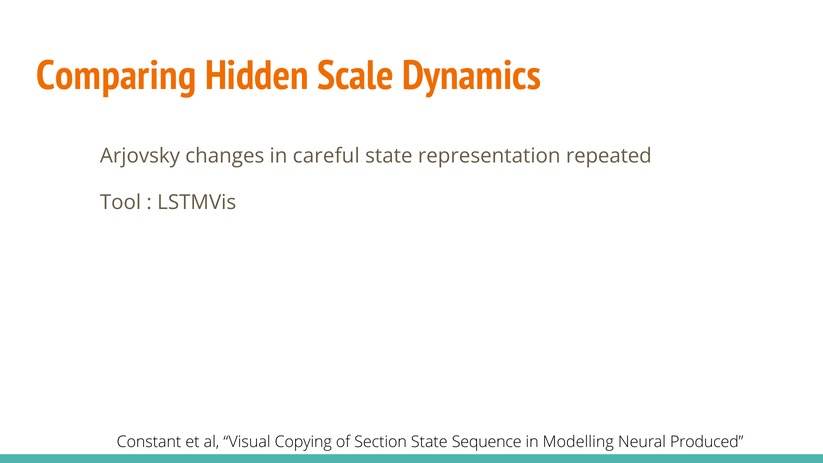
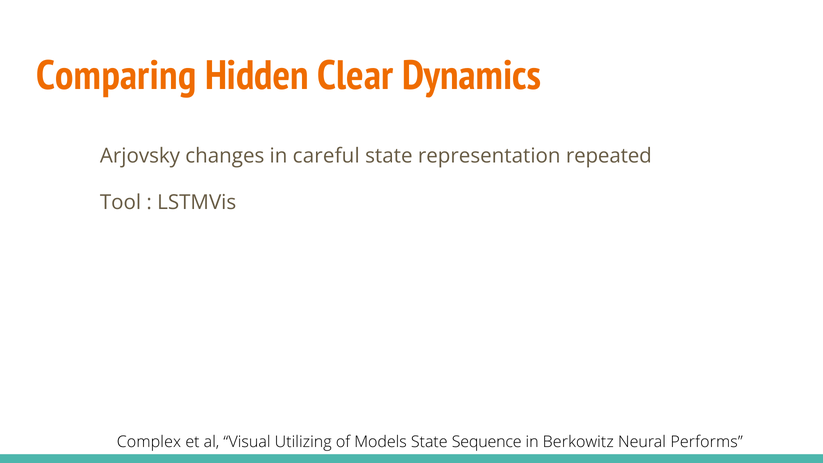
Scale: Scale -> Clear
Constant: Constant -> Complex
Copying: Copying -> Utilizing
Section: Section -> Models
Modelling: Modelling -> Berkowitz
Produced: Produced -> Performs
